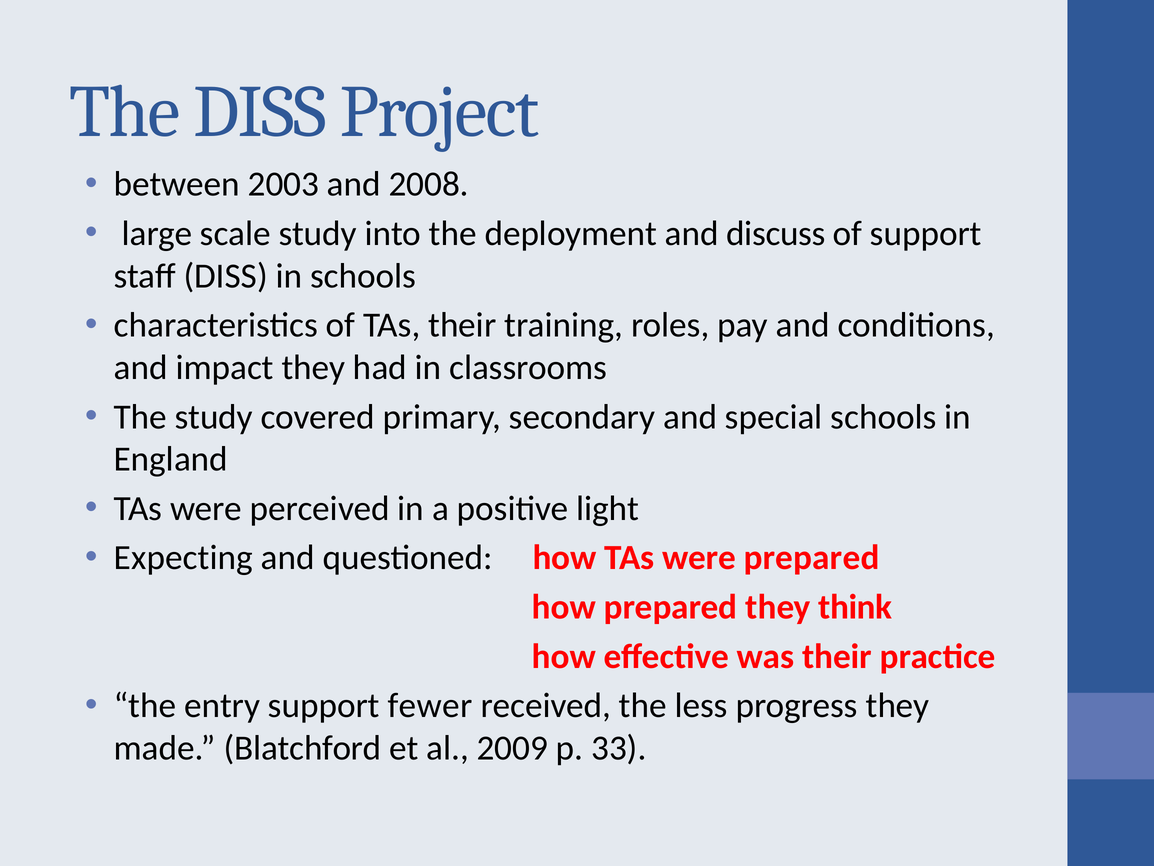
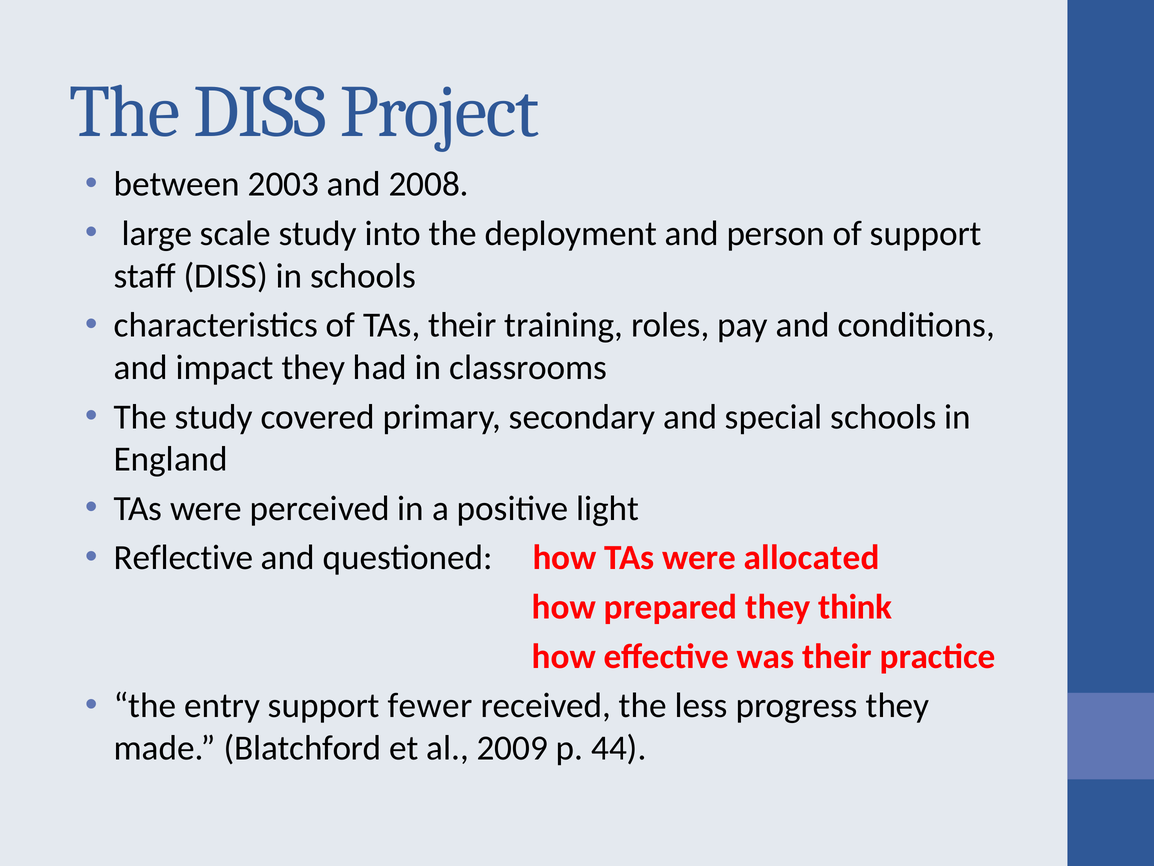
discuss: discuss -> person
Expecting: Expecting -> Reflective
were prepared: prepared -> allocated
33: 33 -> 44
